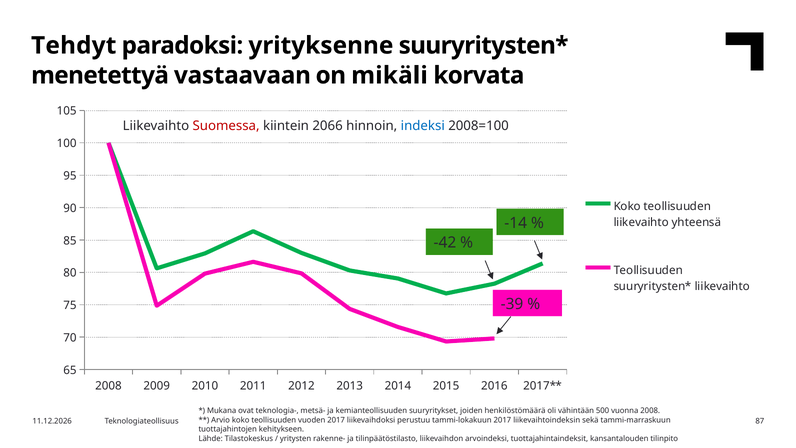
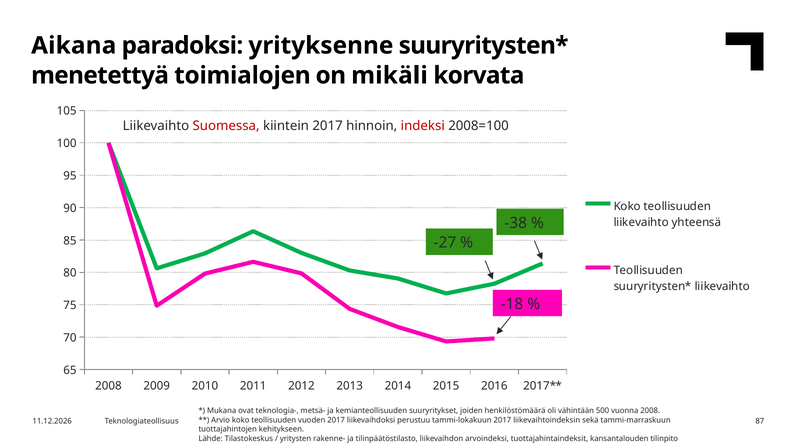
Tehdyt: Tehdyt -> Aikana
vastaavaan: vastaavaan -> toimialojen
kiintein 2066: 2066 -> 2017
indeksi colour: blue -> red
-14: -14 -> -38
-42: -42 -> -27
-39: -39 -> -18
